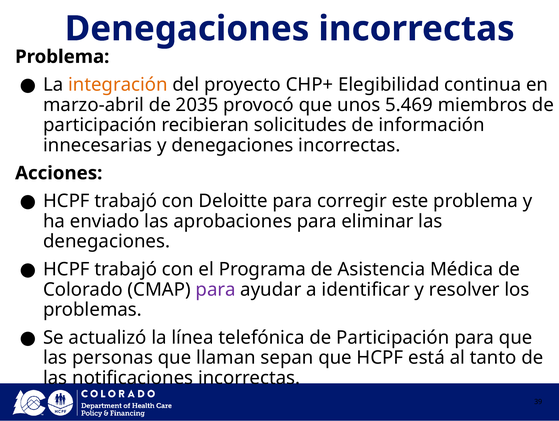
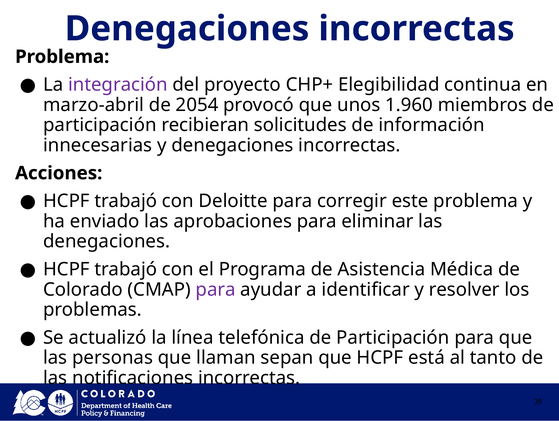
integración colour: orange -> purple
2035: 2035 -> 2054
5.469: 5.469 -> 1.960
